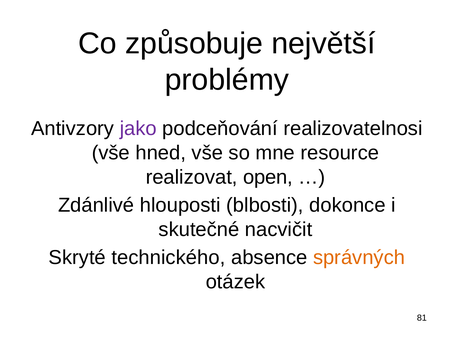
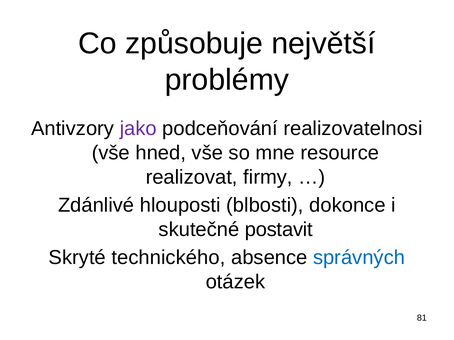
open: open -> firmy
nacvičit: nacvičit -> postavit
správných colour: orange -> blue
